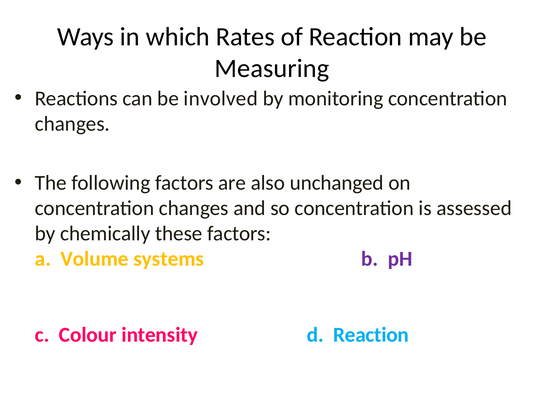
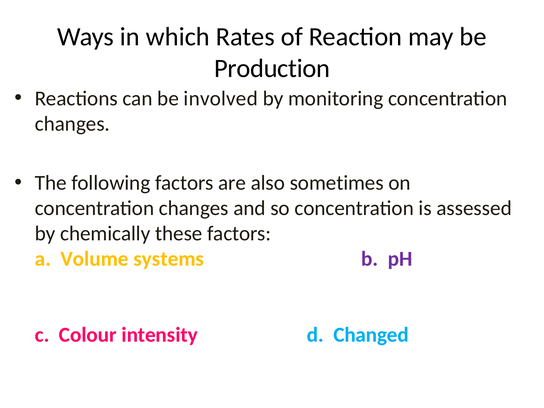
Measuring: Measuring -> Production
unchanged: unchanged -> sometimes
d Reaction: Reaction -> Changed
